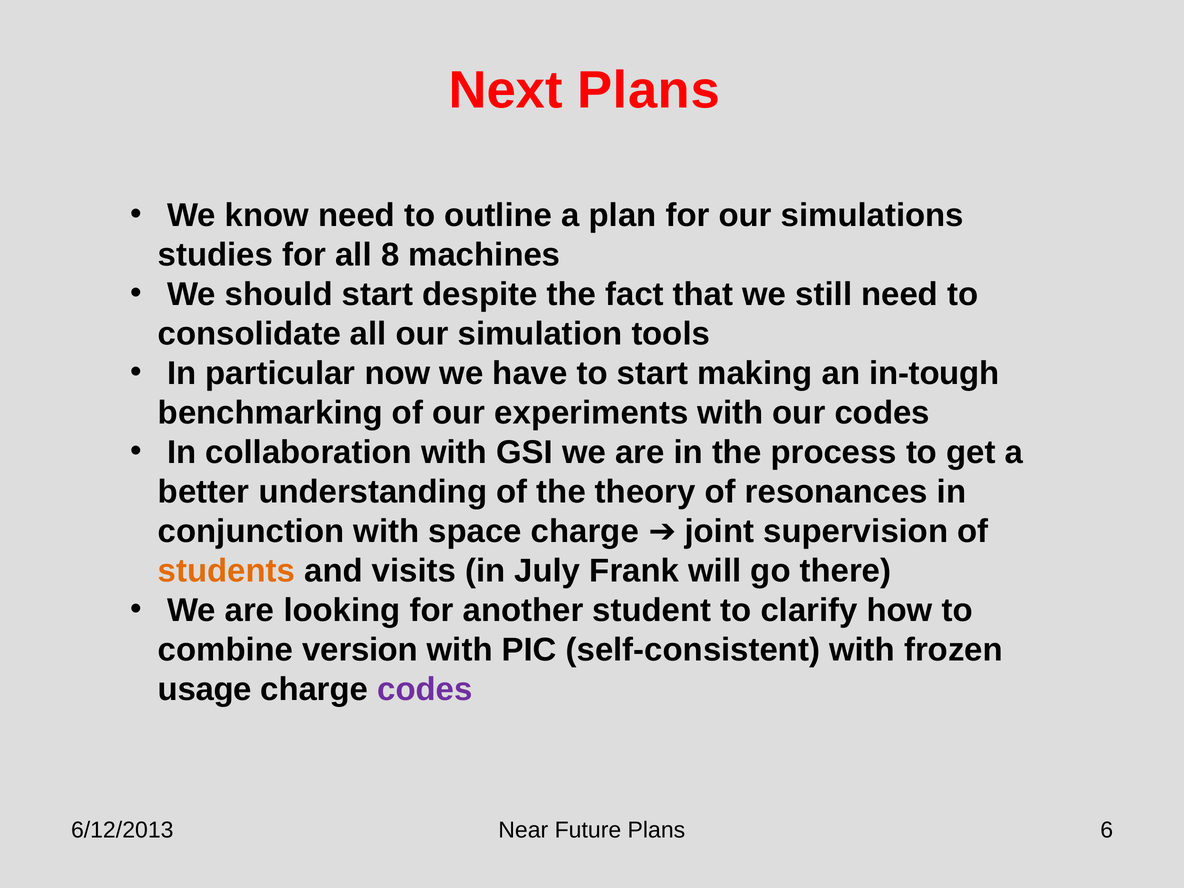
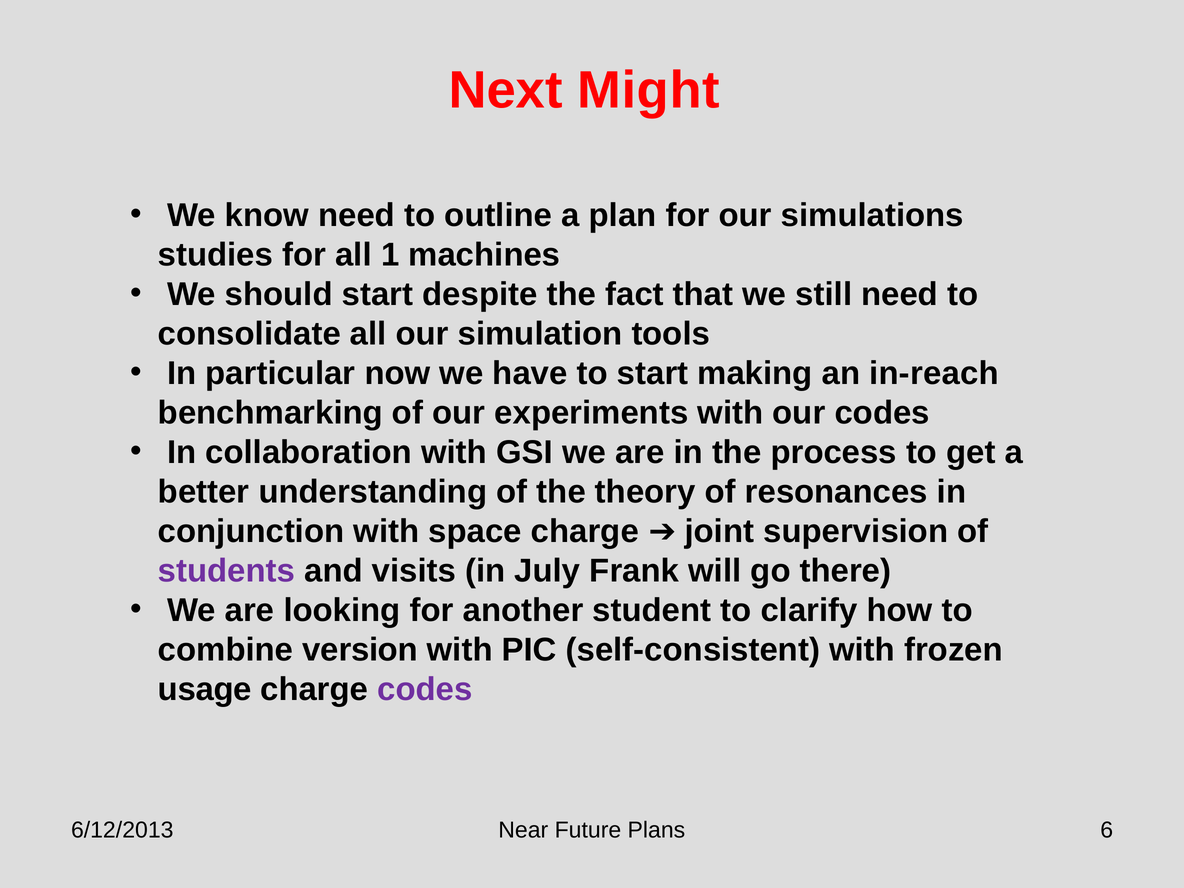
Next Plans: Plans -> Might
8: 8 -> 1
in-tough: in-tough -> in-reach
students colour: orange -> purple
